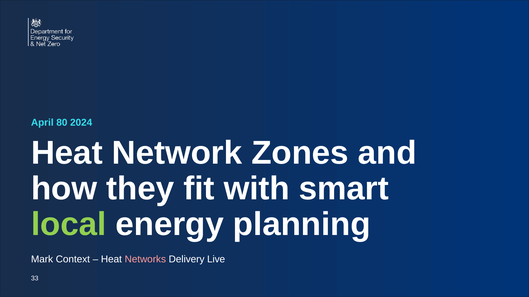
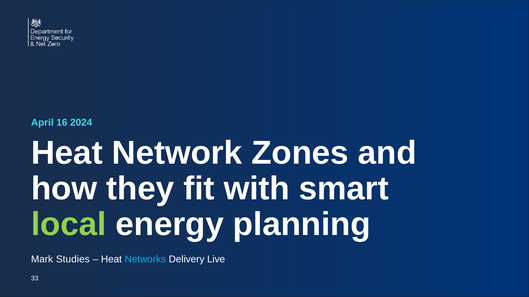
80: 80 -> 16
Context: Context -> Studies
Networks colour: pink -> light blue
